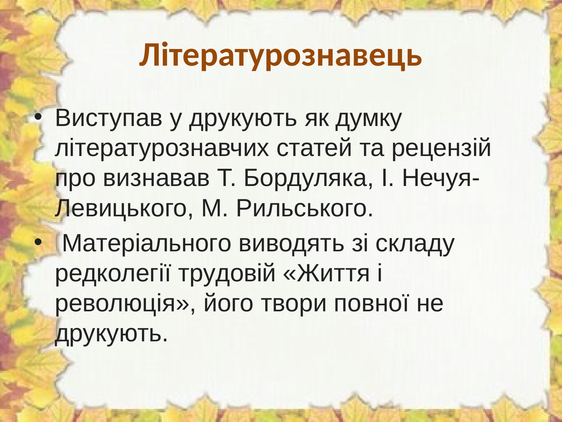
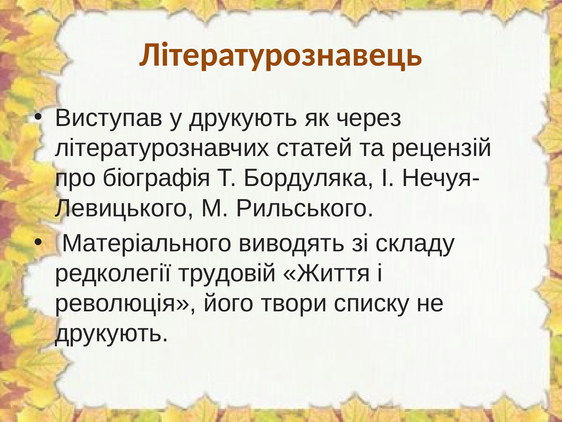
думку: думку -> через
визнавав: визнавав -> біографія
повної: повної -> списку
